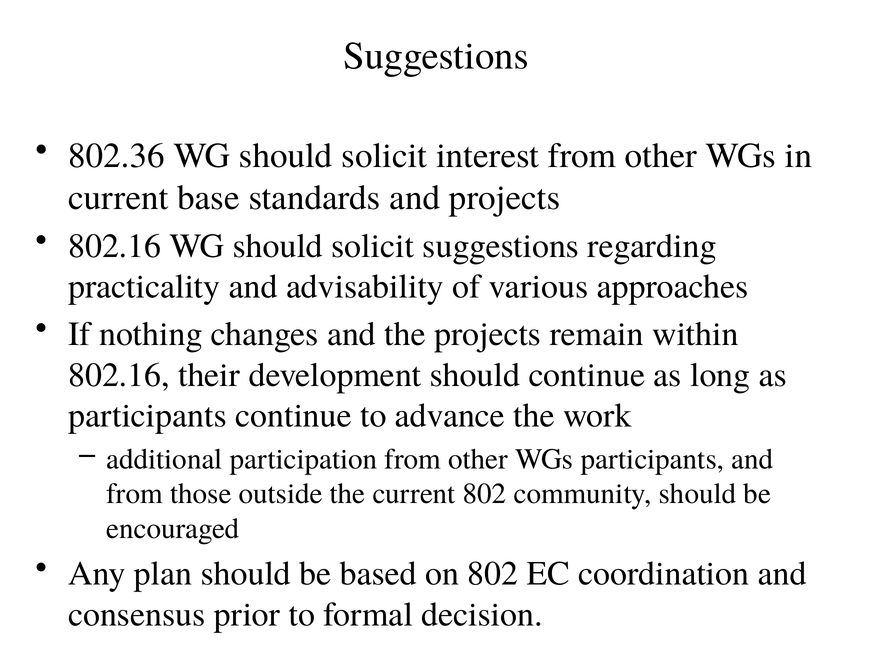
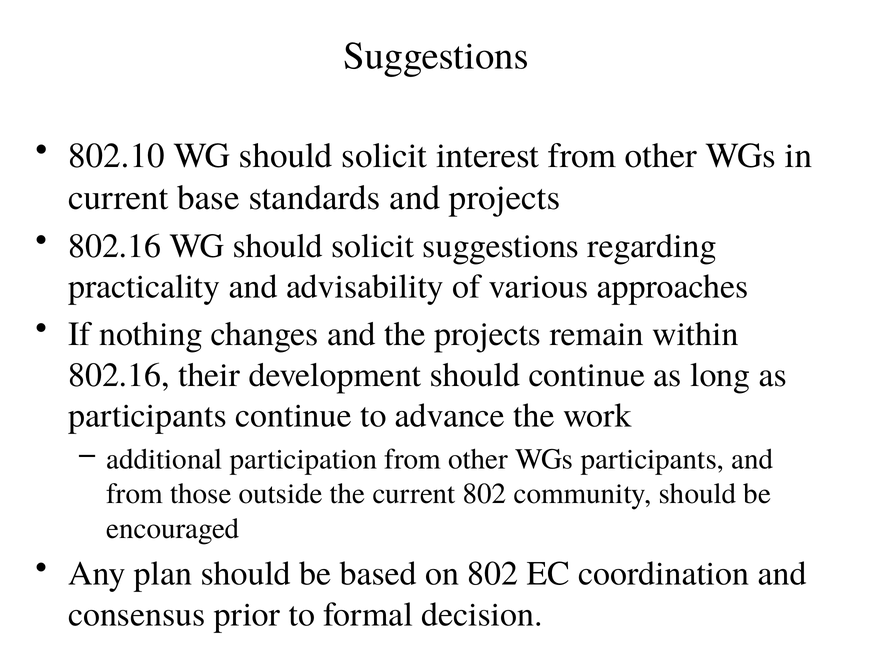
802.36: 802.36 -> 802.10
